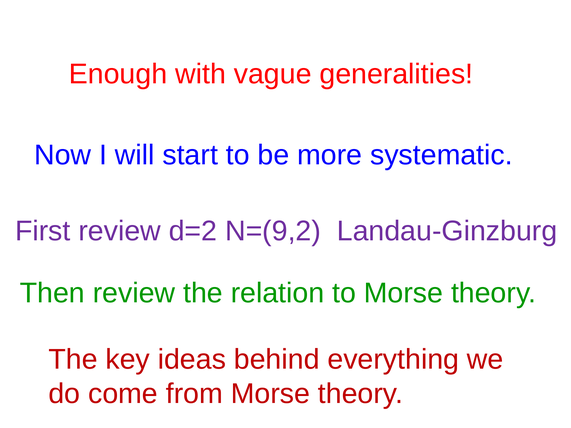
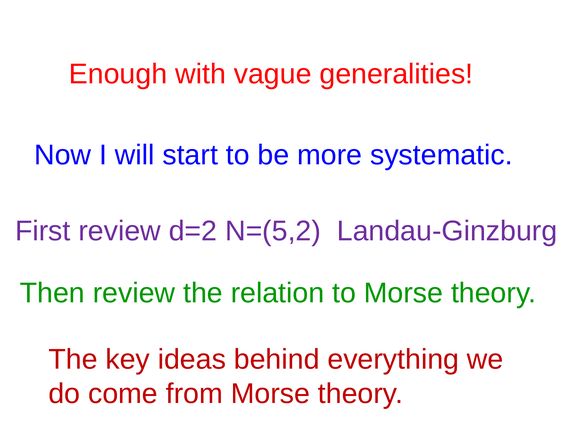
N=(9,2: N=(9,2 -> N=(5,2
